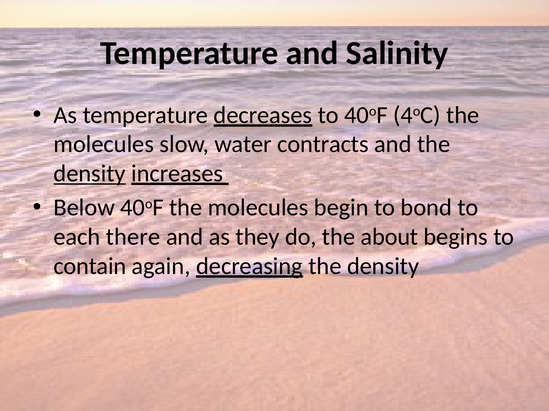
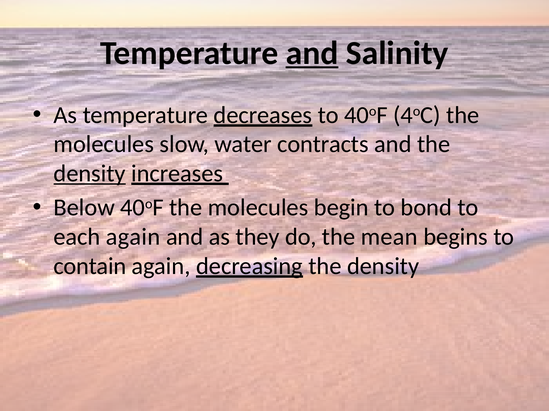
and at (312, 53) underline: none -> present
each there: there -> again
about: about -> mean
